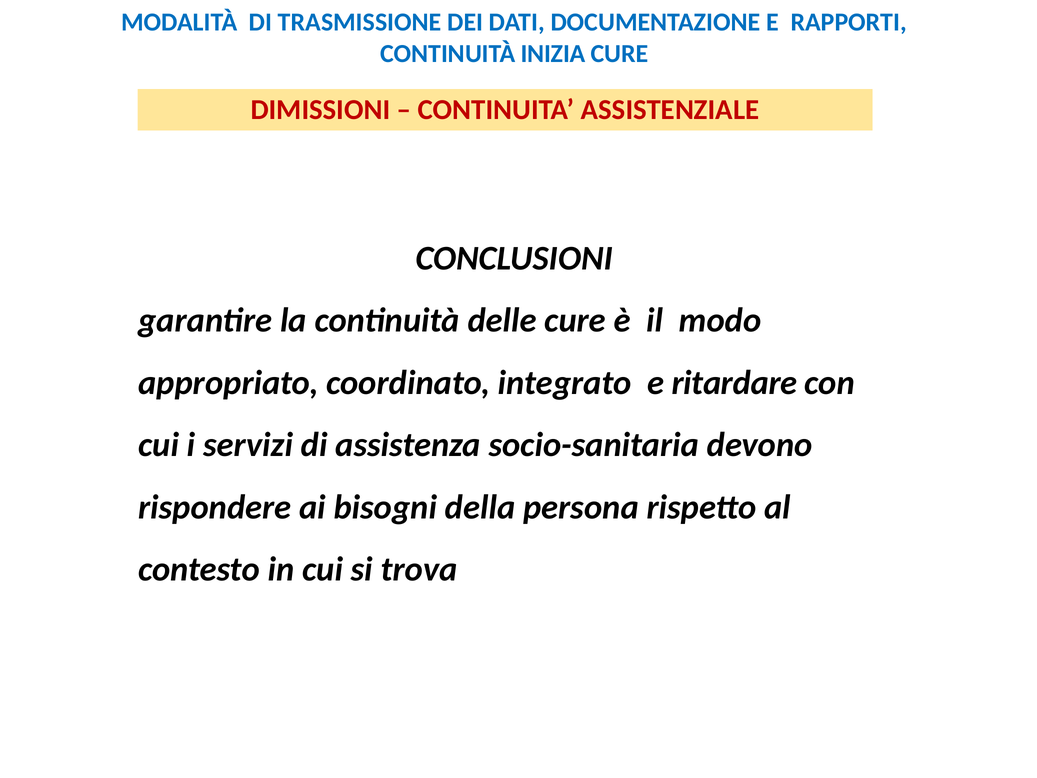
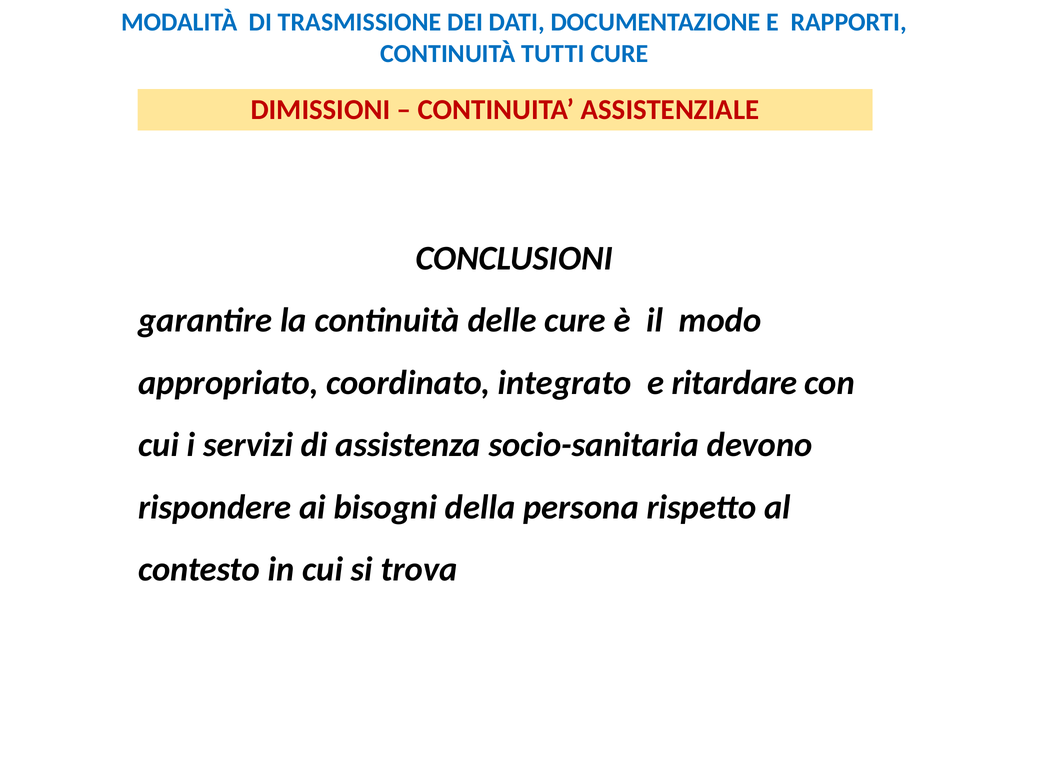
INIZIA: INIZIA -> TUTTI
